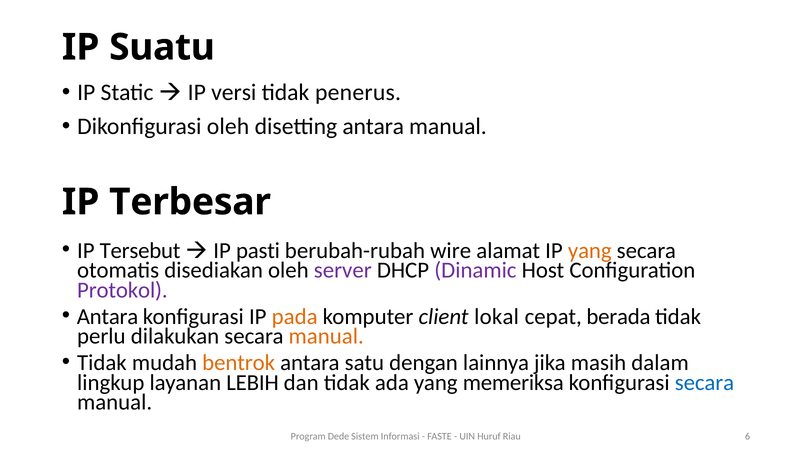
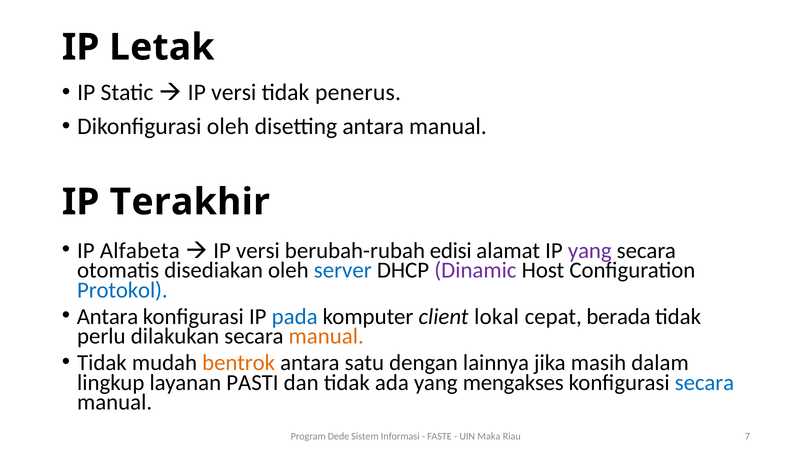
Suatu: Suatu -> Letak
Terbesar: Terbesar -> Terakhir
Tersebut: Tersebut -> Alfabeta
pasti at (258, 250): pasti -> versi
wire: wire -> edisi
yang at (590, 250) colour: orange -> purple
server colour: purple -> blue
Protokol colour: purple -> blue
pada colour: orange -> blue
LEBIH: LEBIH -> PASTI
memeriksa: memeriksa -> mengakses
Huruf: Huruf -> Maka
6: 6 -> 7
